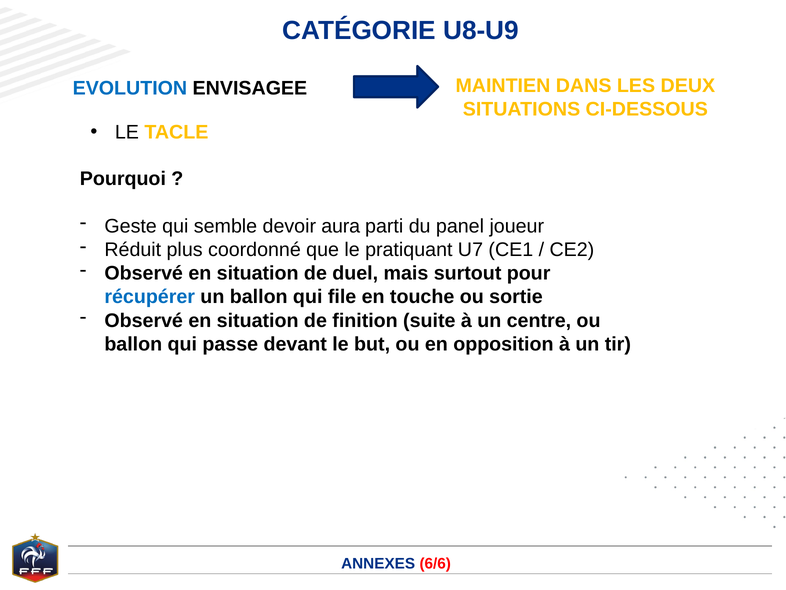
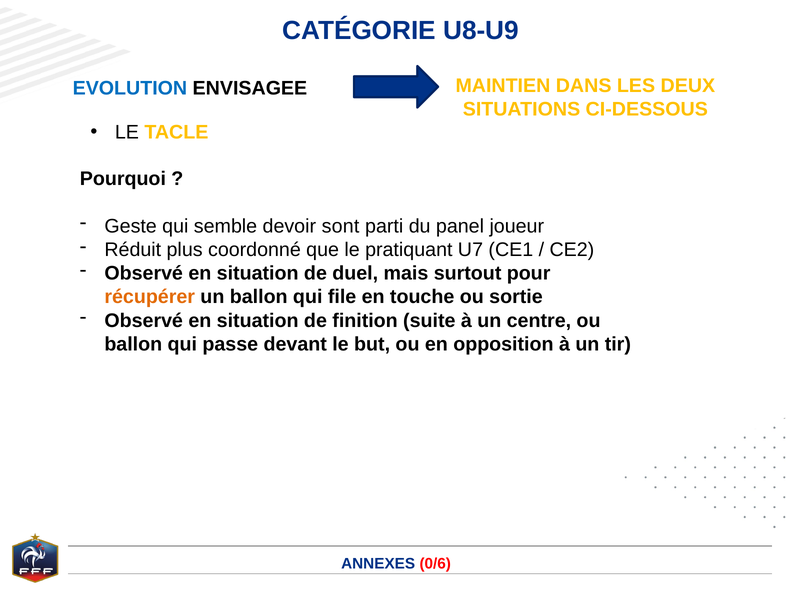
aura: aura -> sont
récupérer colour: blue -> orange
6/6: 6/6 -> 0/6
